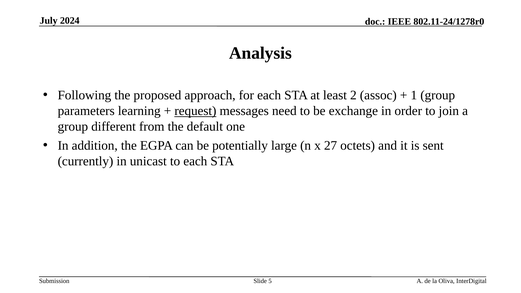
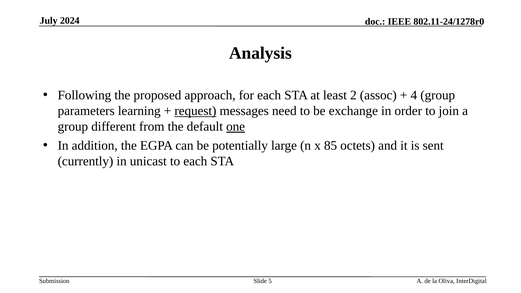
1: 1 -> 4
one underline: none -> present
27: 27 -> 85
